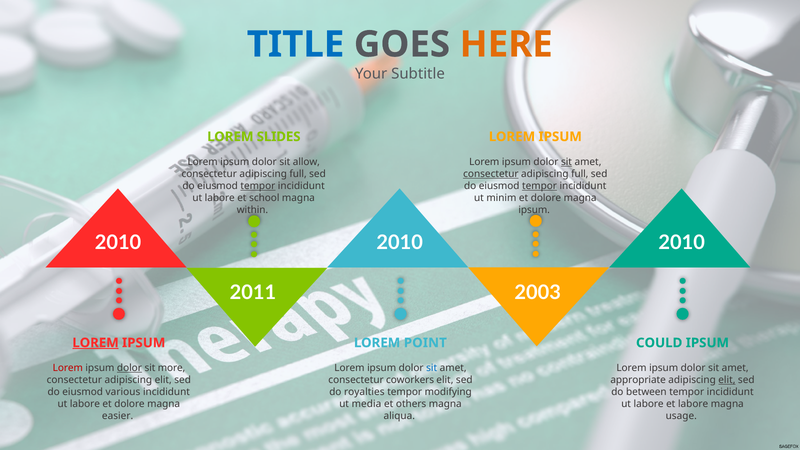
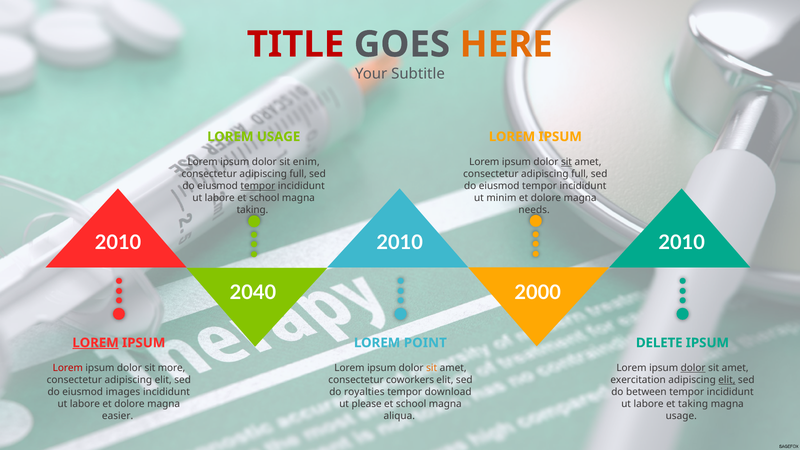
TITLE colour: blue -> red
LOREM SLIDES: SLIDES -> USAGE
allow: allow -> enim
consectetur at (491, 174) underline: present -> none
tempor at (540, 186) underline: present -> none
within at (252, 210): within -> taking
ipsum at (534, 210): ipsum -> needs
2011: 2011 -> 2040
2003: 2003 -> 2000
COULD: COULD -> DELETE
dolor at (129, 368) underline: present -> none
sit at (432, 368) colour: blue -> orange
dolor at (693, 368) underline: none -> present
appropriate: appropriate -> exercitation
various: various -> images
modifying: modifying -> download
media: media -> please
others at (411, 404): others -> school
et labore: labore -> taking
